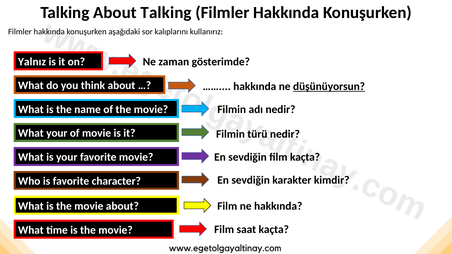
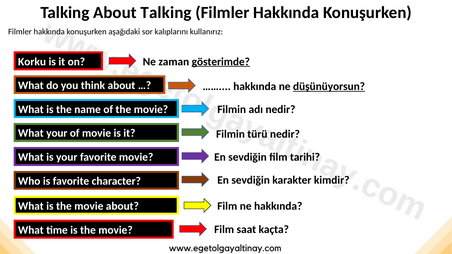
Yalnız: Yalnız -> Korku
gösterimde underline: none -> present
film kaçta: kaçta -> tarihi
